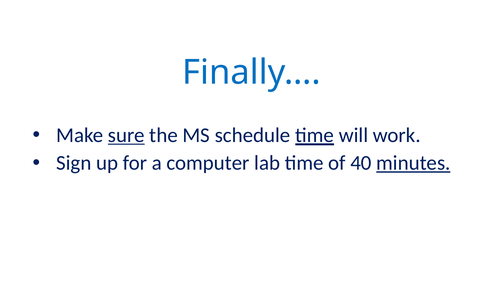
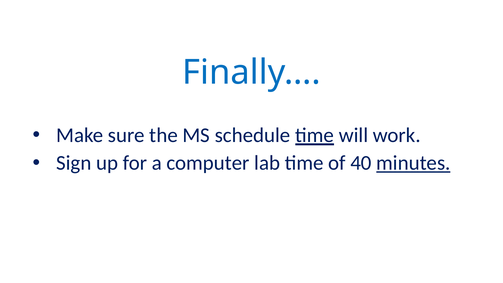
sure underline: present -> none
